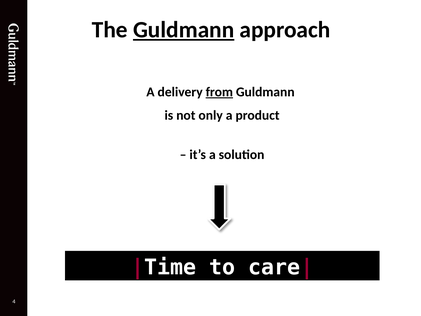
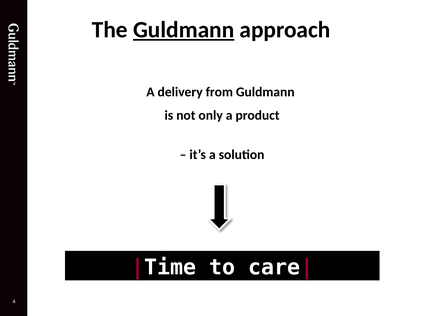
from underline: present -> none
